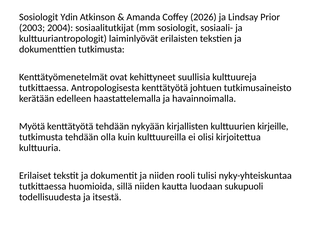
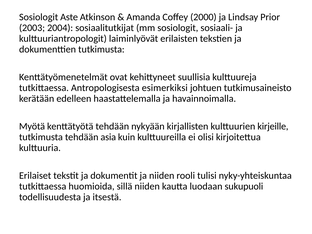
Ydin: Ydin -> Aste
2026: 2026 -> 2000
Antropologisesta kenttätyötä: kenttätyötä -> esimerkiksi
olla: olla -> asia
